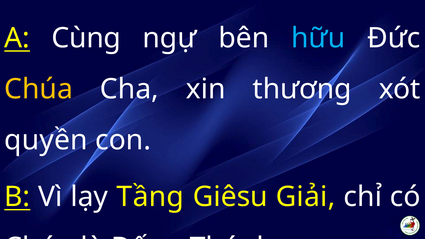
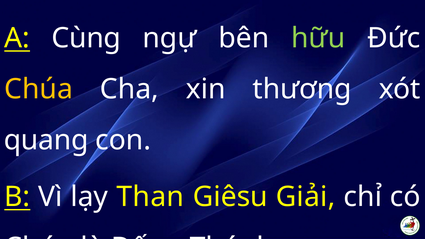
hữu colour: light blue -> light green
quyền: quyền -> quang
Tầng: Tầng -> Than
